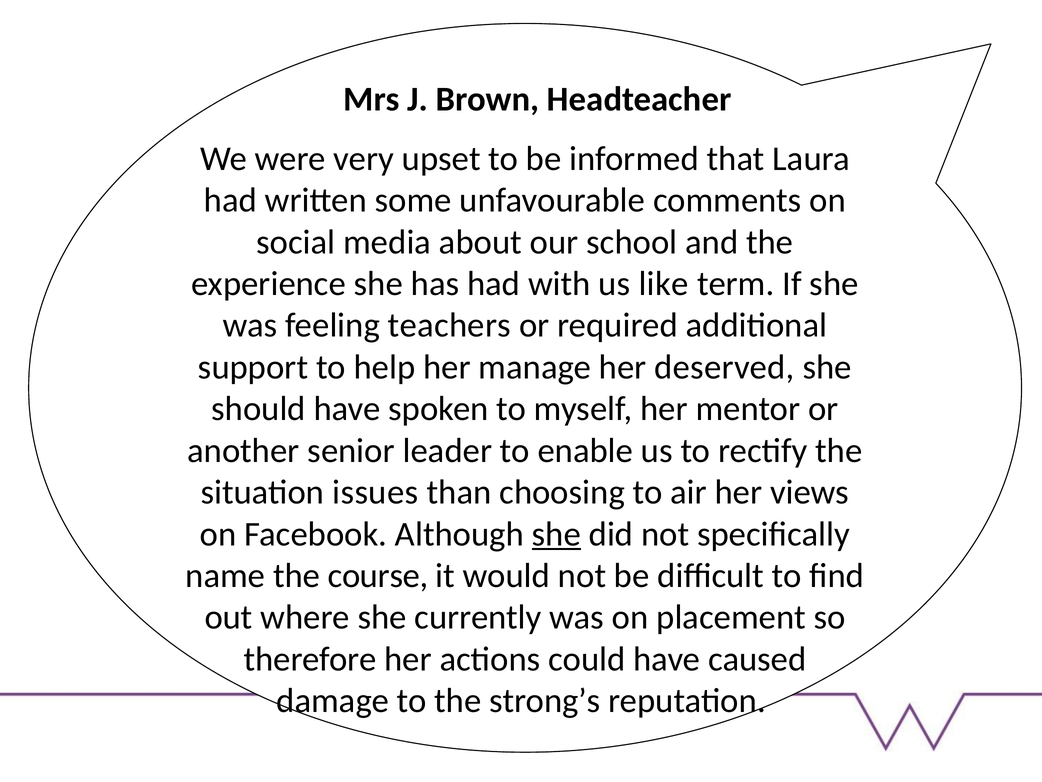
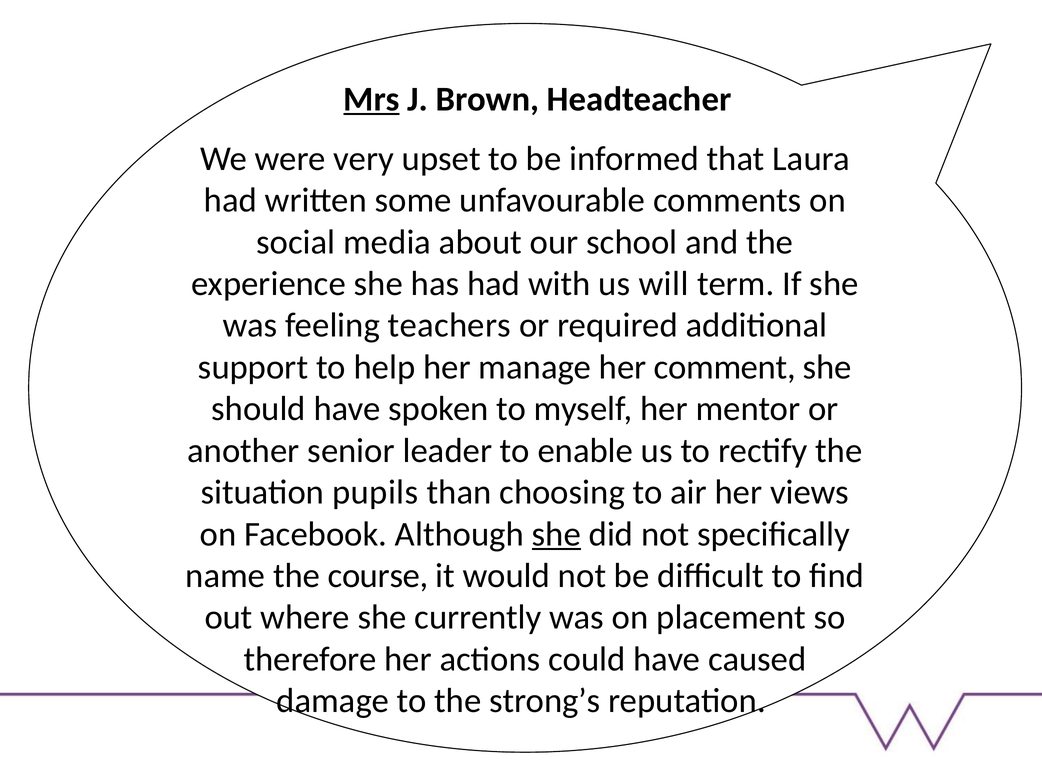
Mrs underline: none -> present
like: like -> will
deserved: deserved -> comment
issues: issues -> pupils
